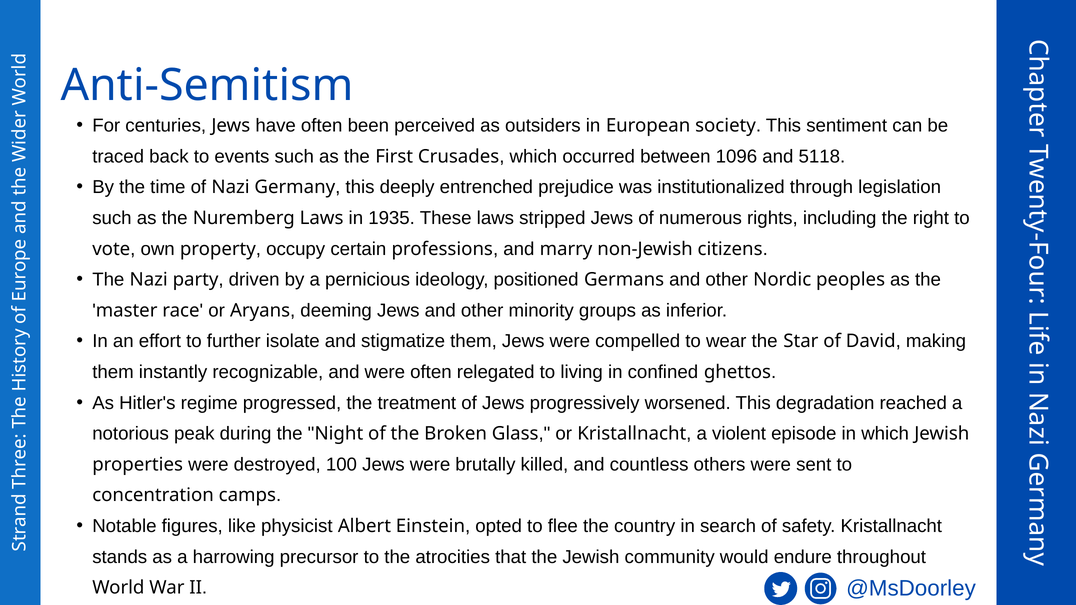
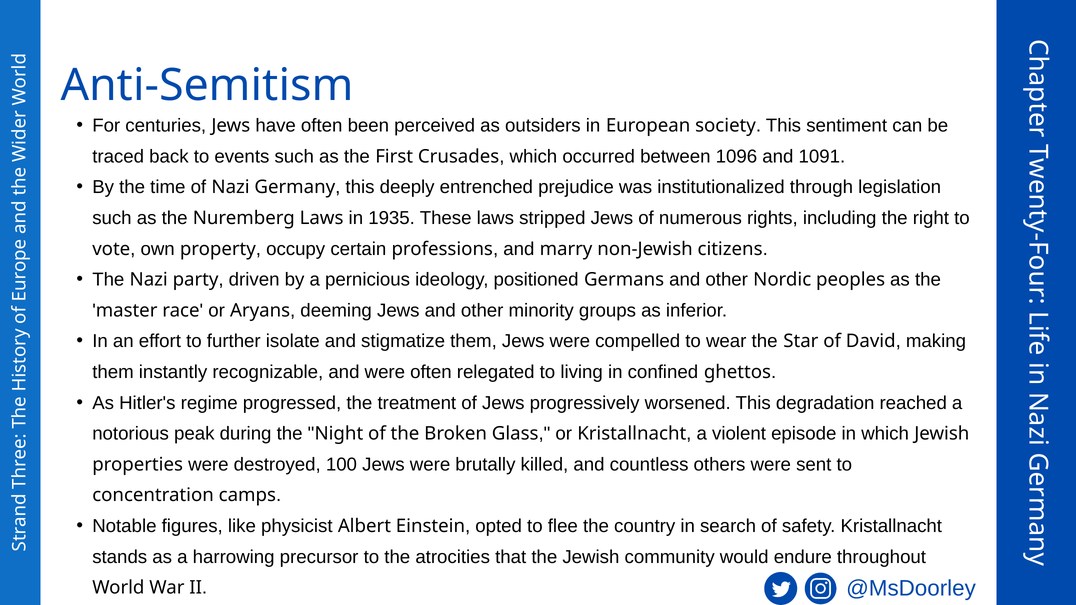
5118: 5118 -> 1091
